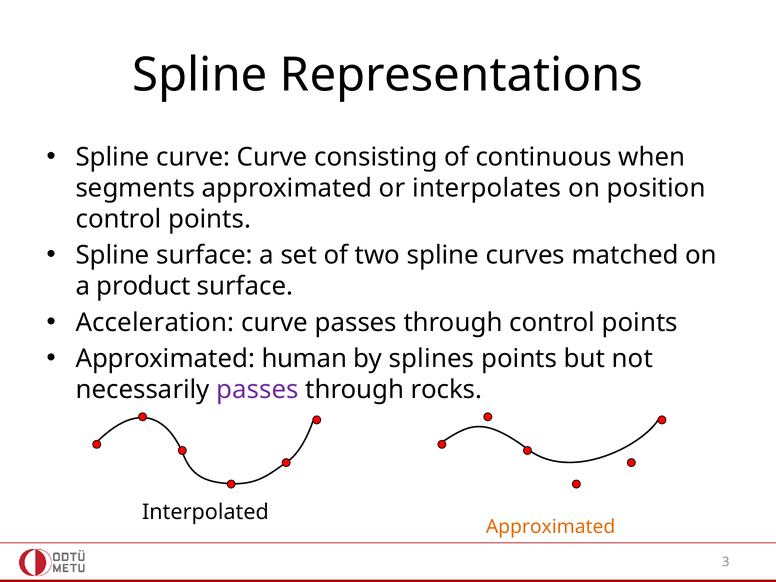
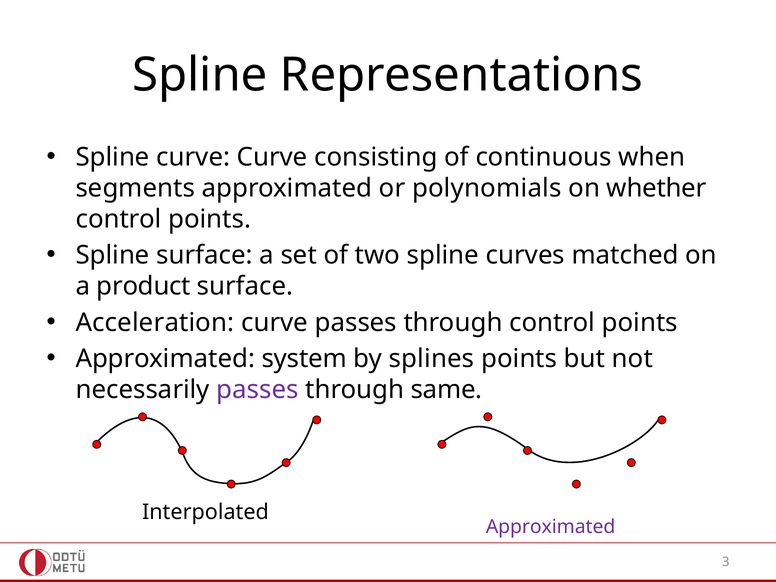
interpolates: interpolates -> polynomials
position: position -> whether
human: human -> system
rocks: rocks -> same
Approximated at (551, 527) colour: orange -> purple
